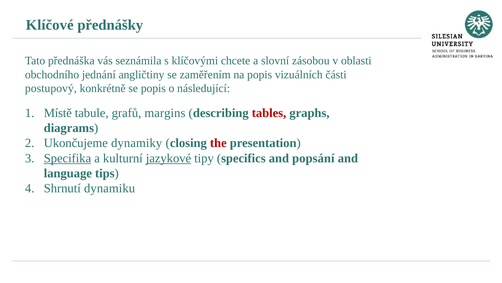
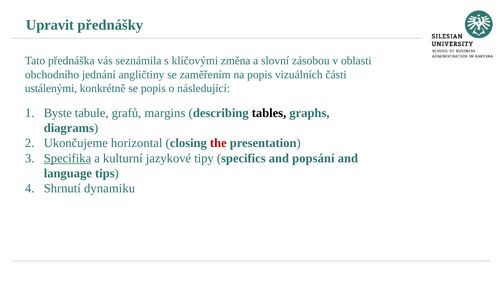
Klíčové: Klíčové -> Upravit
chcete: chcete -> změna
postupový: postupový -> ustálenými
Místě: Místě -> Byste
tables colour: red -> black
dynamiky: dynamiky -> horizontal
jazykové underline: present -> none
